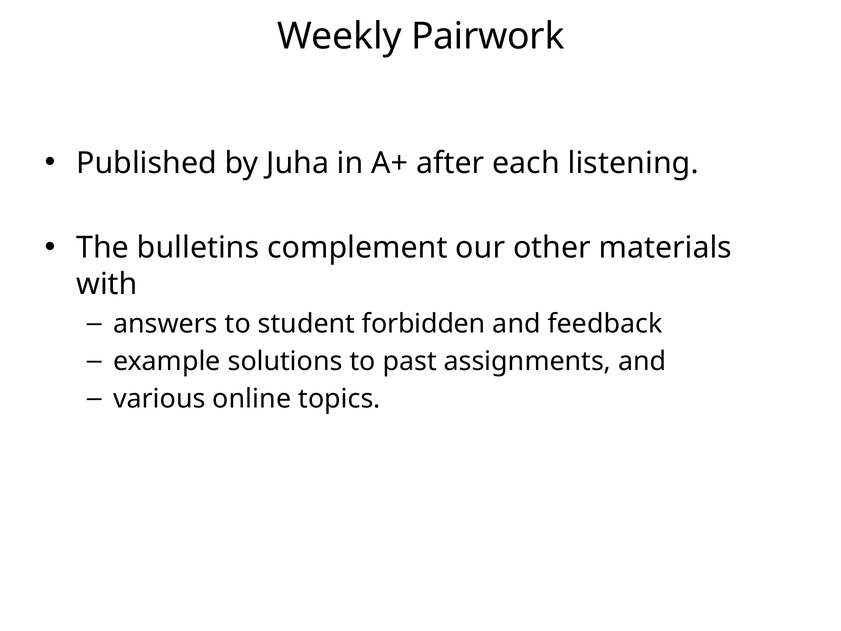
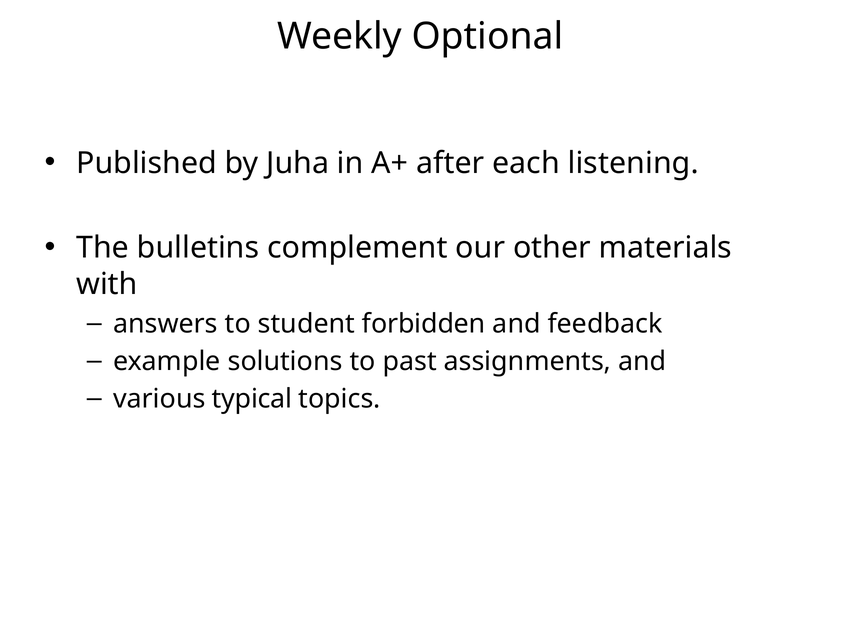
Pairwork: Pairwork -> Optional
online: online -> typical
